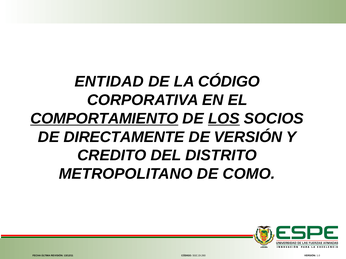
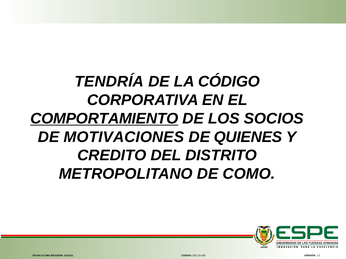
ENTIDAD: ENTIDAD -> TENDRÍA
LOS underline: present -> none
DIRECTAMENTE: DIRECTAMENTE -> MOTIVACIONES
DE VERSIÓN: VERSIÓN -> QUIENES
